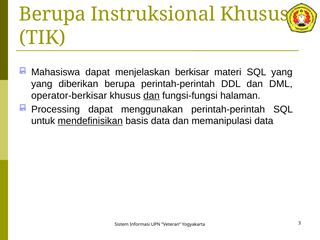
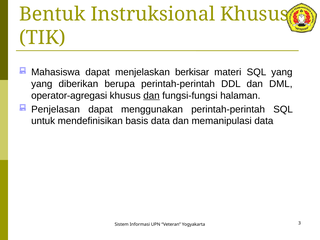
Berupa at (52, 14): Berupa -> Bentuk
operator-berkisar: operator-berkisar -> operator-agregasi
Processing: Processing -> Penjelasan
mendefinisikan underline: present -> none
